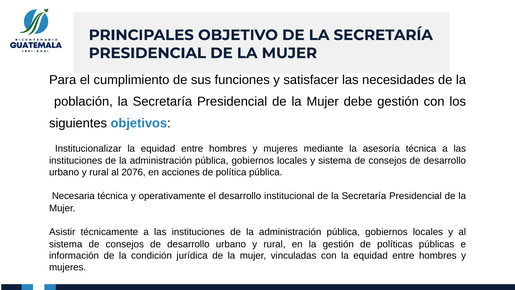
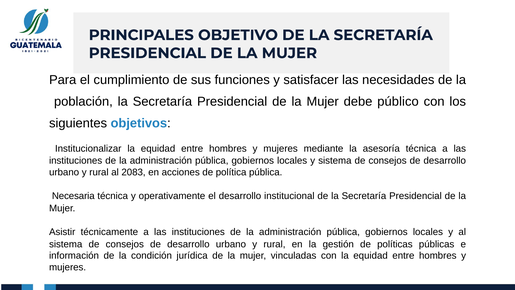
debe gestión: gestión -> público
2076: 2076 -> 2083
